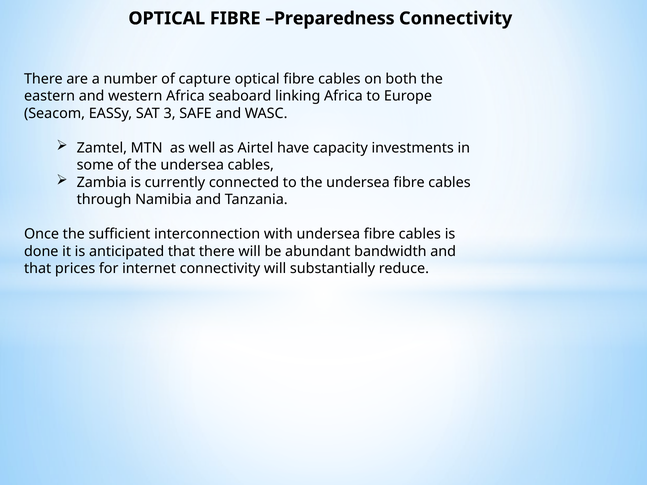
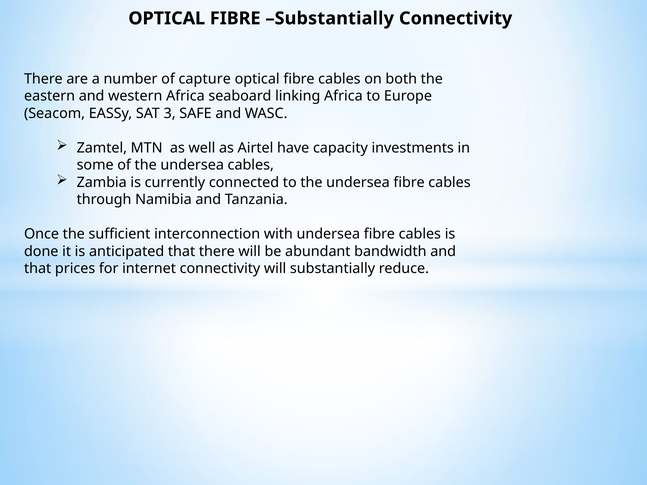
FIBRE Preparedness: Preparedness -> Substantially
